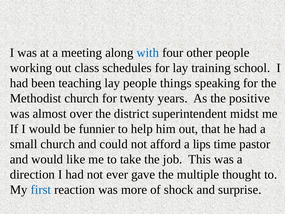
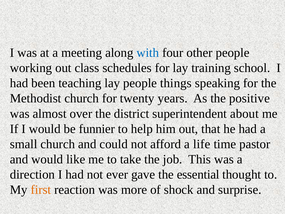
midst: midst -> about
lips: lips -> life
multiple: multiple -> essential
first colour: blue -> orange
